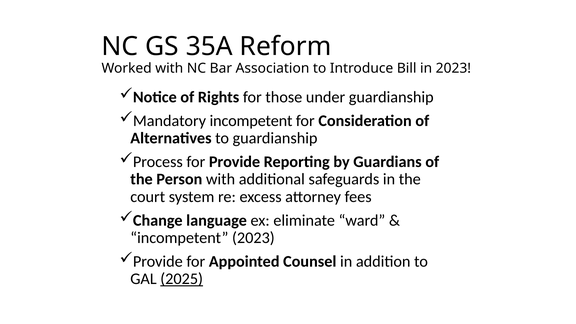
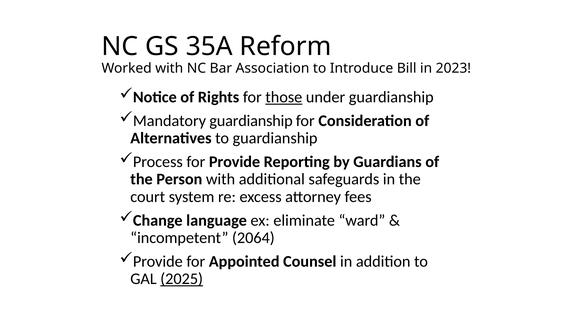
those underline: none -> present
Mandatory incompetent: incompetent -> guardianship
incompetent 2023: 2023 -> 2064
